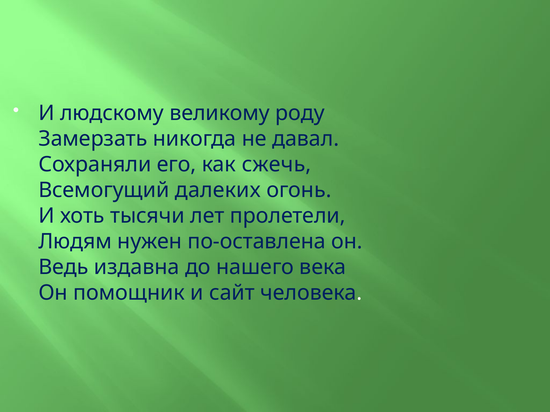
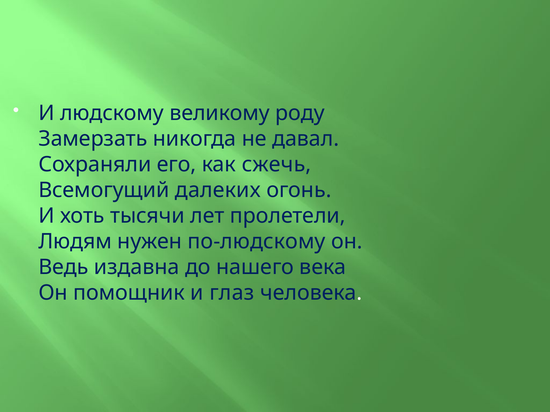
по-оставлена: по-оставлена -> по-людскому
сайт: сайт -> глаз
